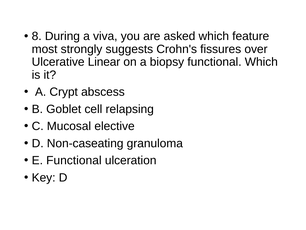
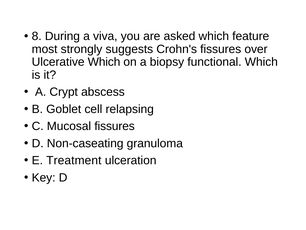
Ulcerative Linear: Linear -> Which
Mucosal elective: elective -> fissures
E Functional: Functional -> Treatment
